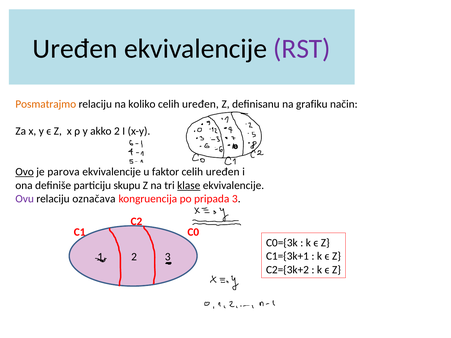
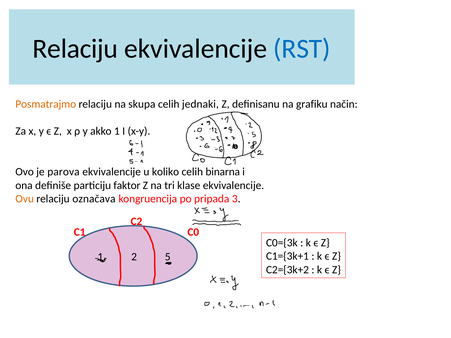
Uređen at (75, 49): Uređen -> Relaciju
RST colour: purple -> blue
koliko: koliko -> skupa
uređen at (200, 104): uređen -> jednaki
akko 2: 2 -> 1
Ovo underline: present -> none
faktor: faktor -> koliko
uređen at (223, 172): uređen -> binarna
skupu: skupu -> faktor
klase underline: present -> none
Ovu colour: purple -> orange
2 3: 3 -> 5
